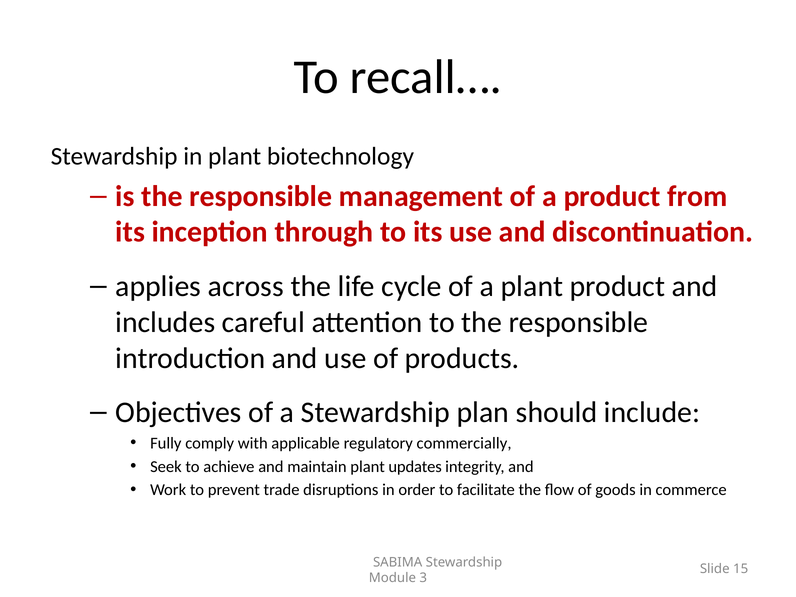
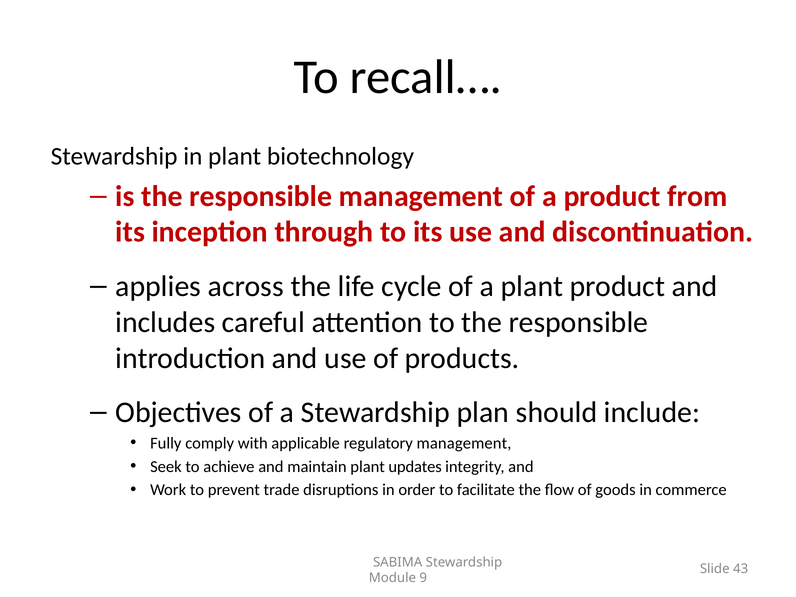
regulatory commercially: commercially -> management
15: 15 -> 43
3: 3 -> 9
